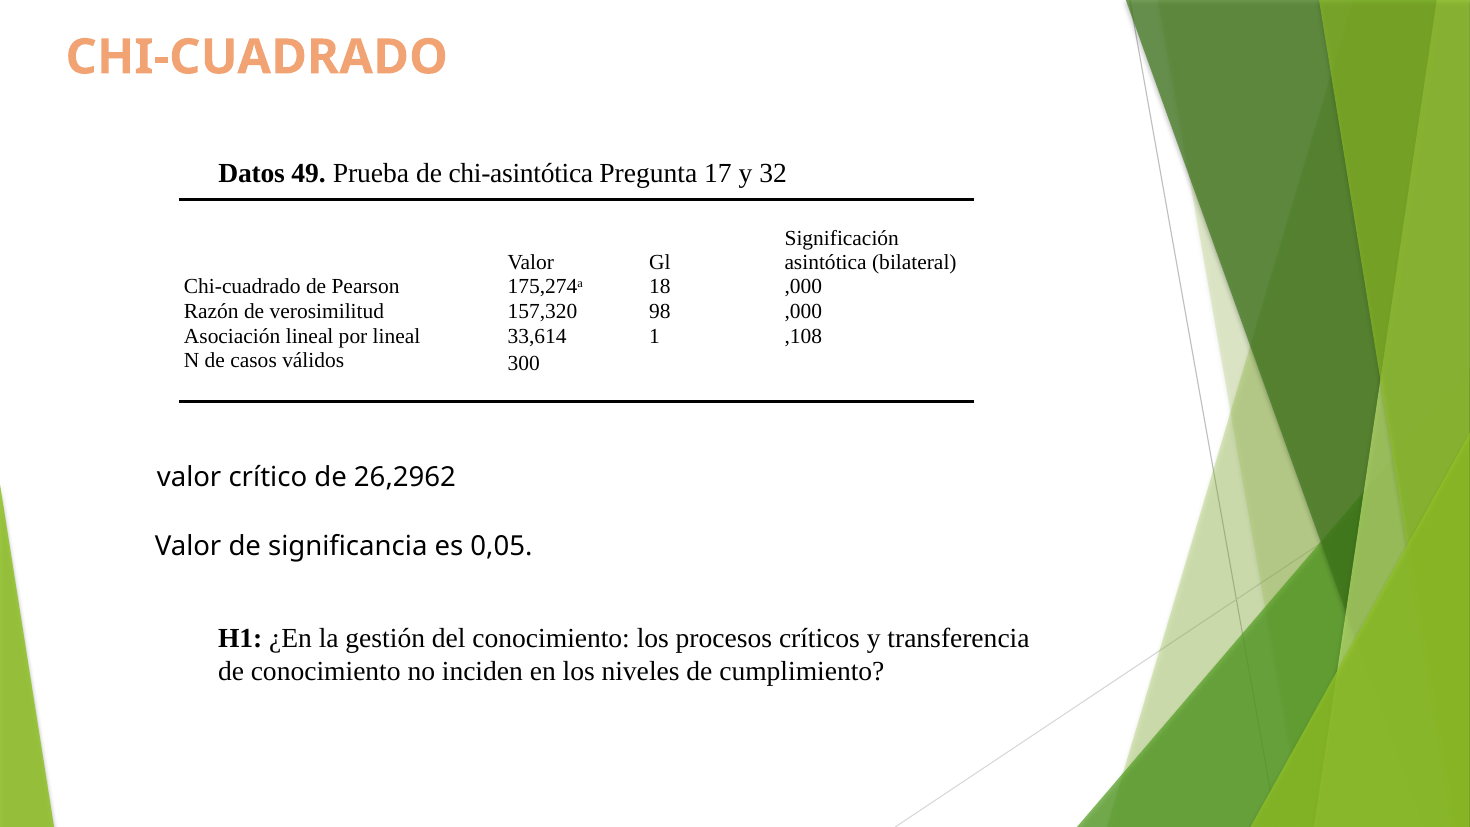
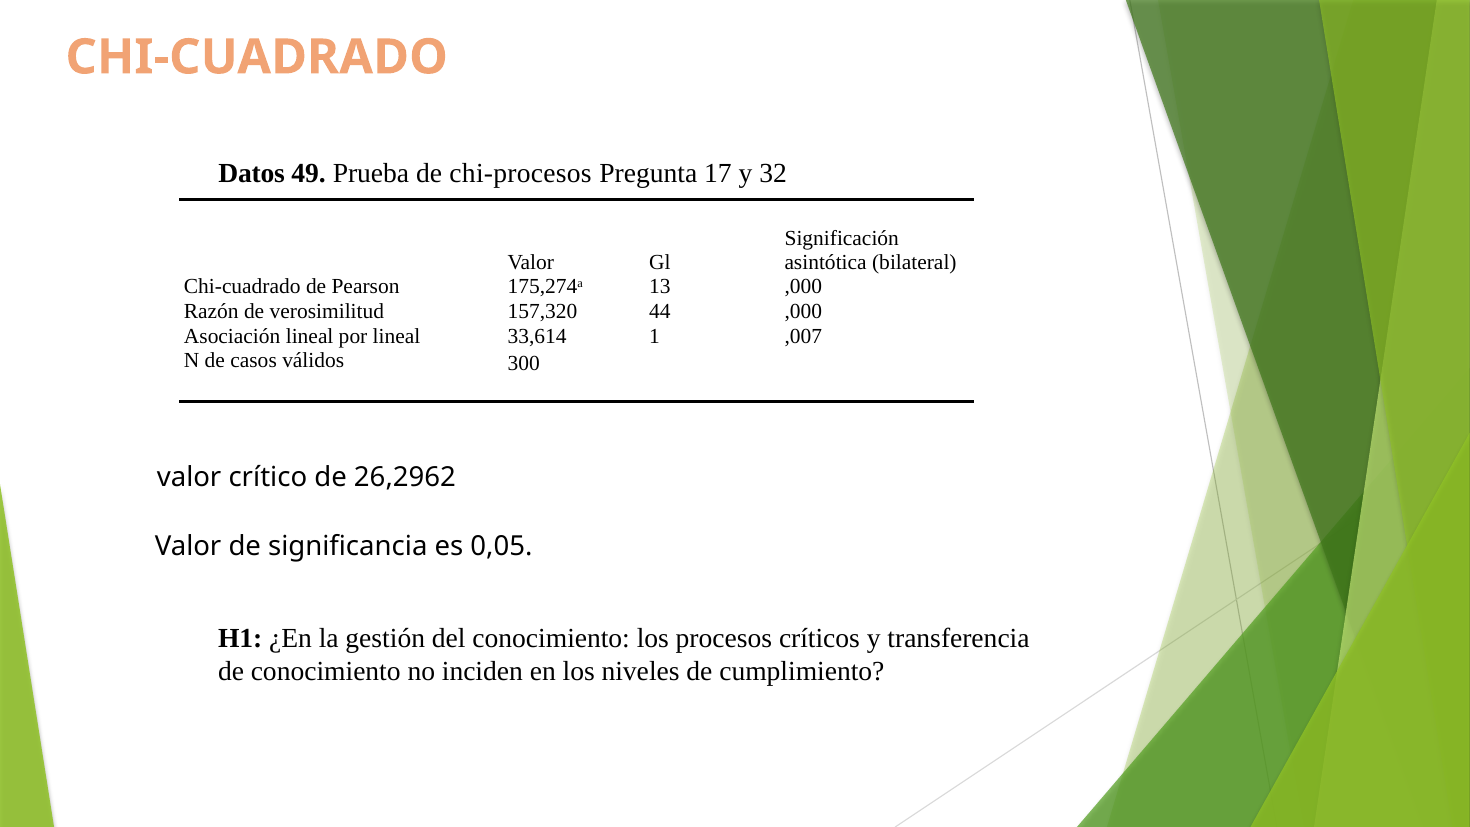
chi-asintótica: chi-asintótica -> chi-procesos
18: 18 -> 13
98: 98 -> 44
,108: ,108 -> ,007
